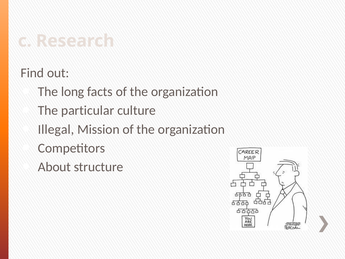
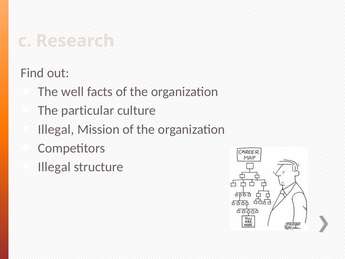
long: long -> well
About at (54, 167): About -> Illegal
